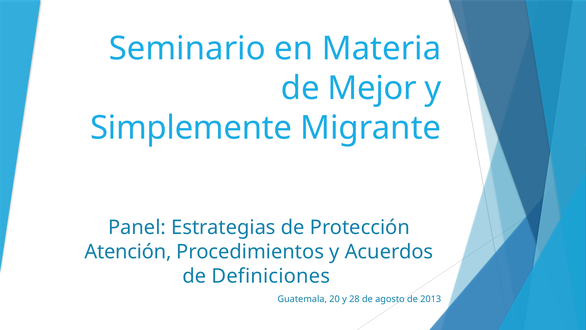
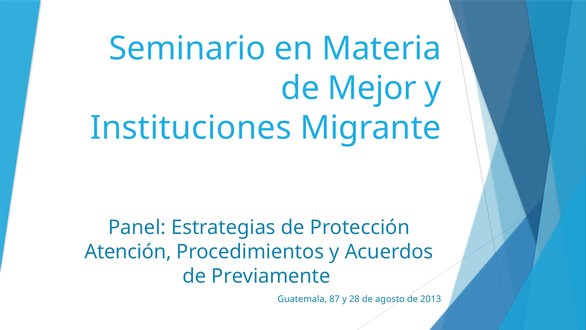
Simplemente: Simplemente -> Instituciones
Definiciones: Definiciones -> Previamente
20: 20 -> 87
